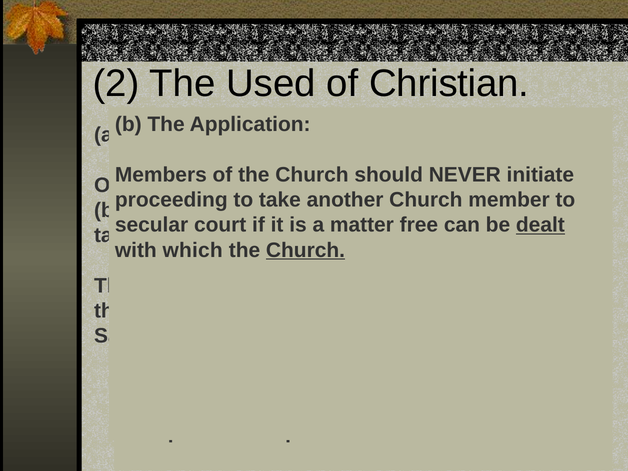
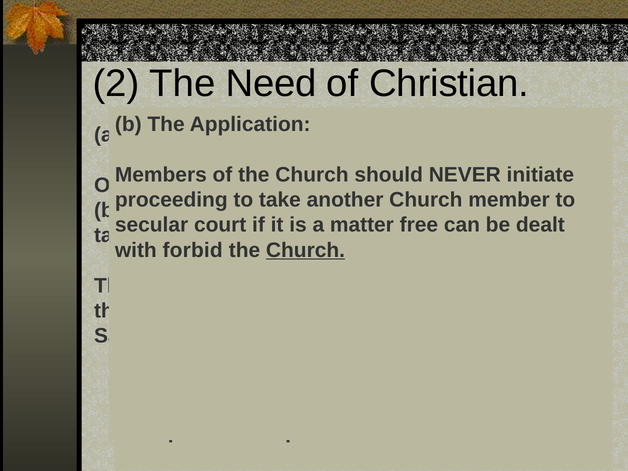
Used: Used -> Need
dealt underline: present -> none
with which: which -> forbid
